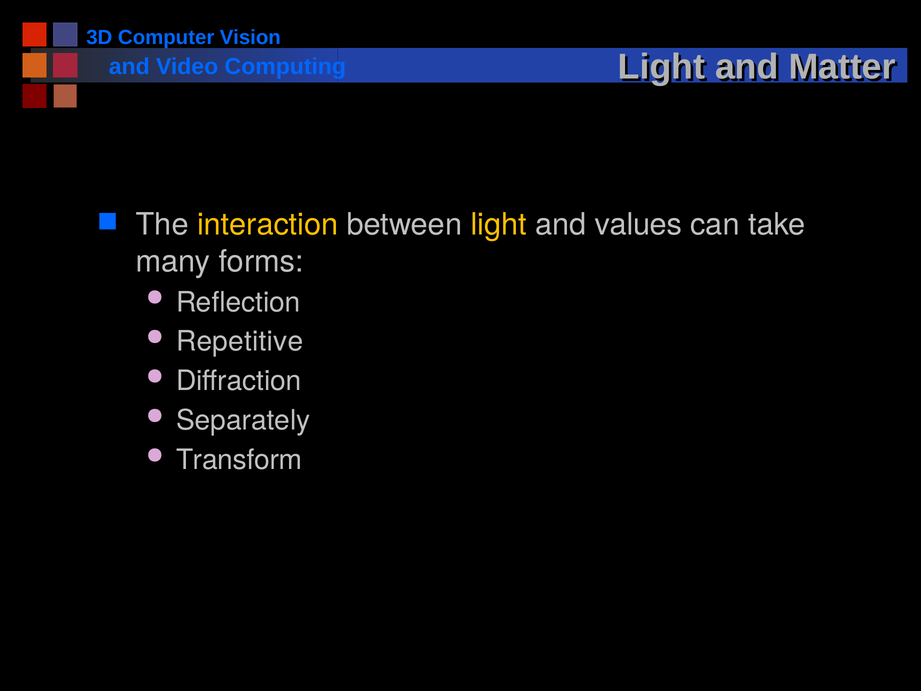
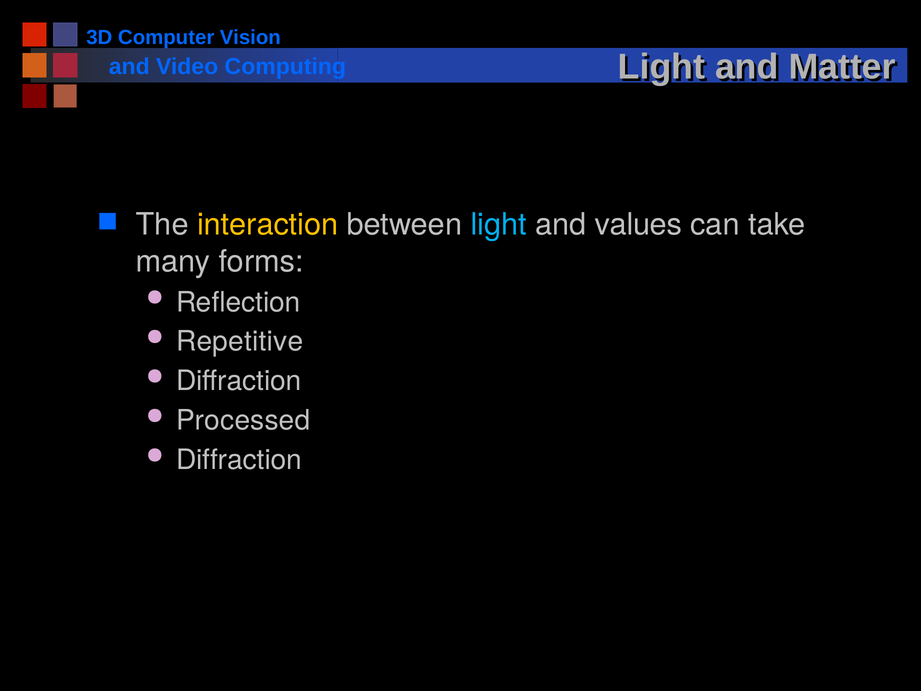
light at (499, 225) colour: yellow -> light blue
Separately: Separately -> Processed
Transform at (239, 460): Transform -> Diffraction
